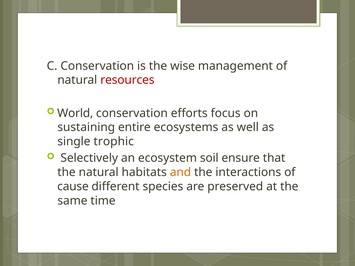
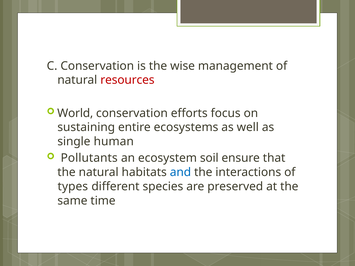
trophic: trophic -> human
Selectively: Selectively -> Pollutants
and colour: orange -> blue
cause: cause -> types
